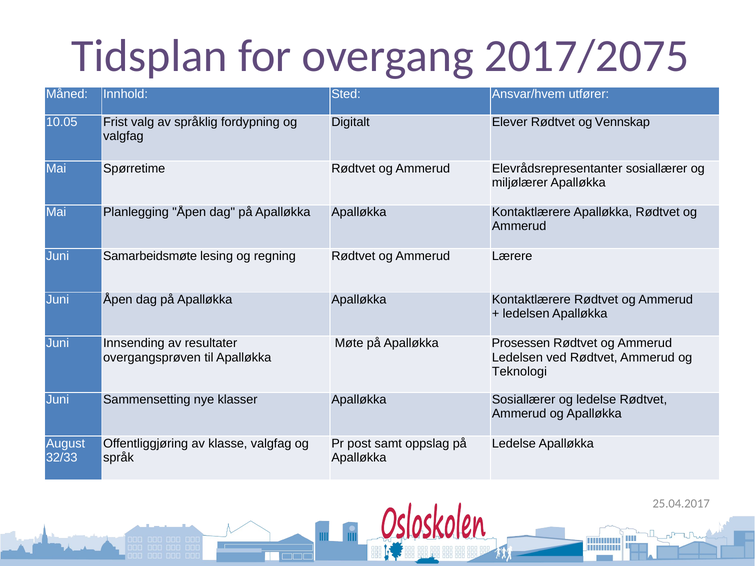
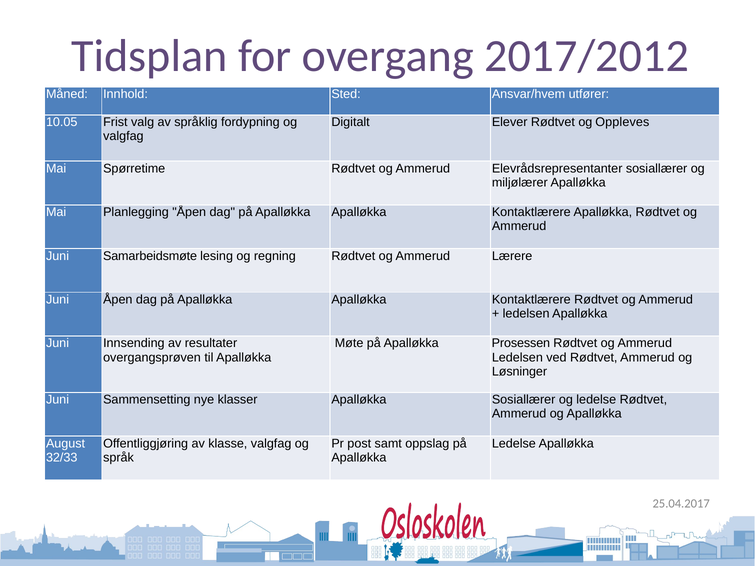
2017/2075: 2017/2075 -> 2017/2012
Vennskap: Vennskap -> Oppleves
Teknologi: Teknologi -> Løsninger
